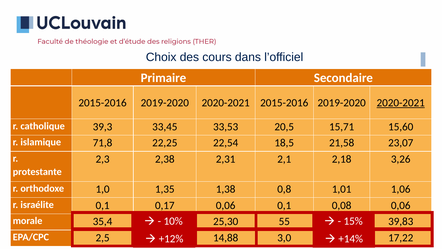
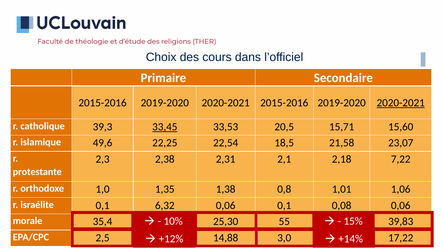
33,45 underline: none -> present
71,8: 71,8 -> 49,6
3,26: 3,26 -> 7,22
0,17: 0,17 -> 6,32
